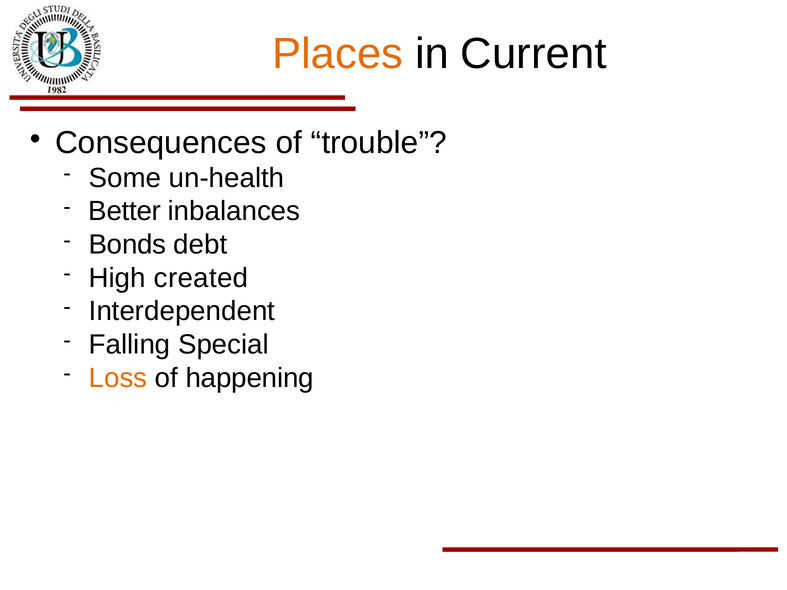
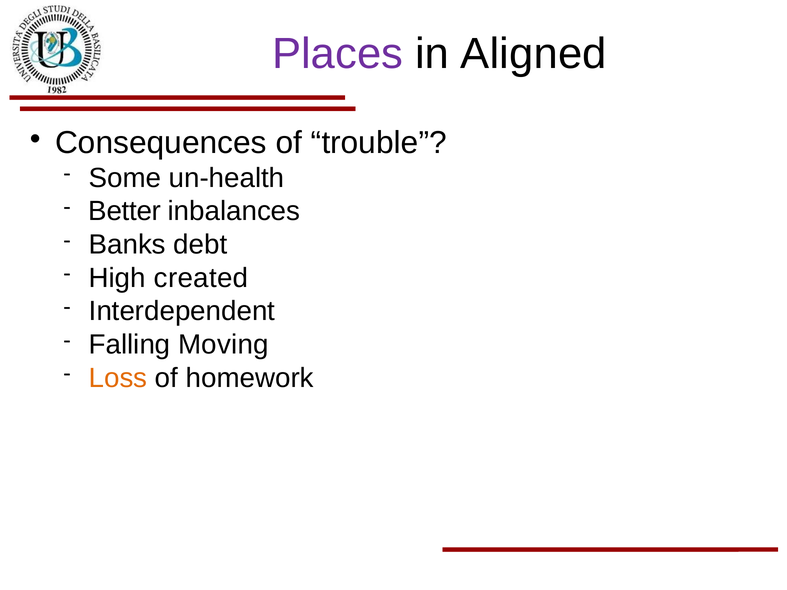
Places colour: orange -> purple
Current: Current -> Aligned
Bonds: Bonds -> Banks
Special: Special -> Moving
happening: happening -> homework
